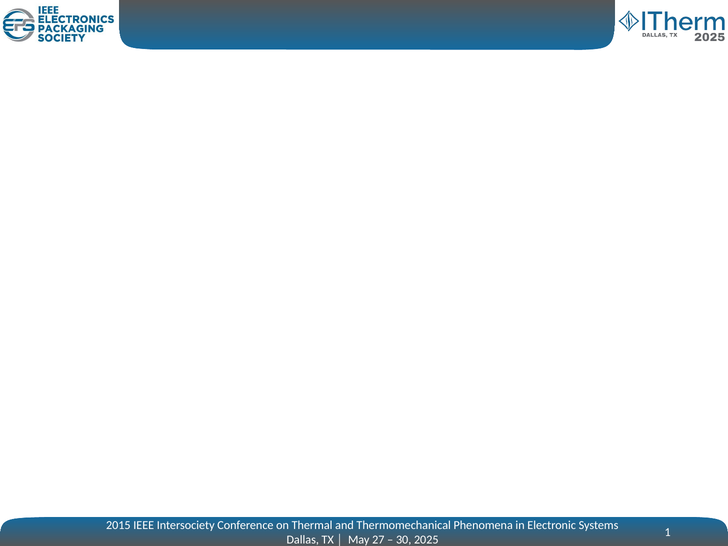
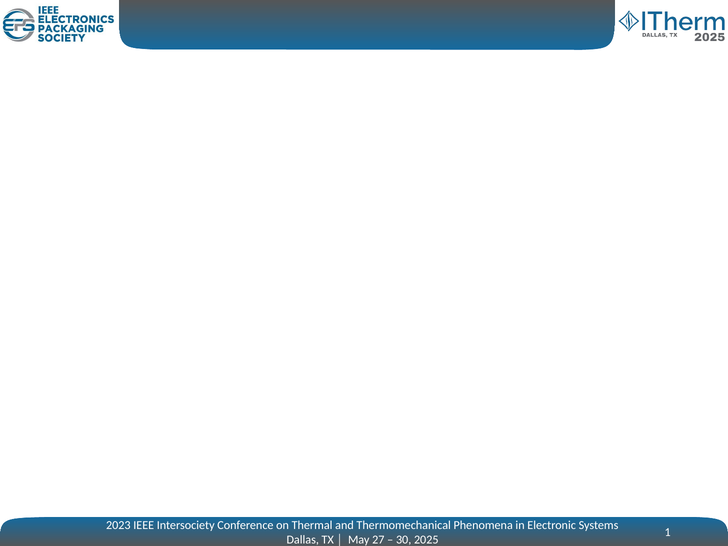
2015: 2015 -> 2023
